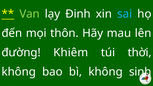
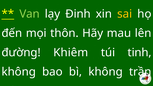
sai colour: light blue -> yellow
thời: thời -> tinh
sinh: sinh -> trần
